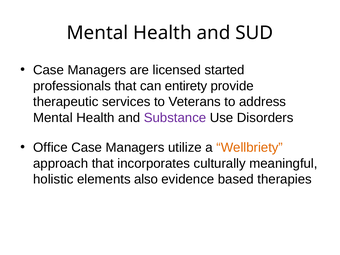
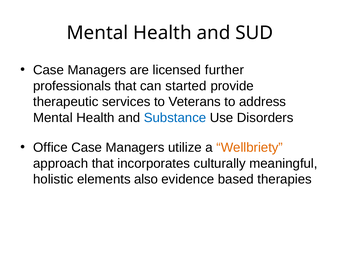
started: started -> further
entirety: entirety -> started
Substance colour: purple -> blue
